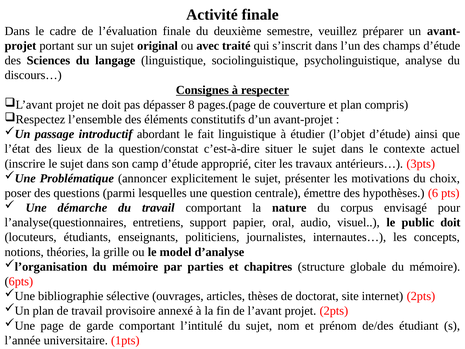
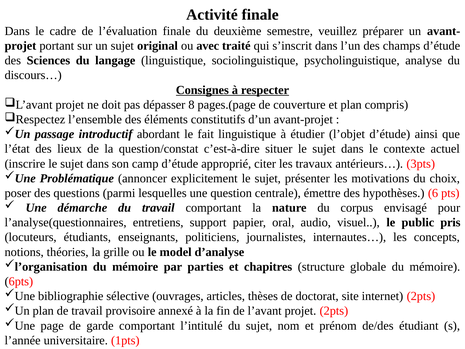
public doit: doit -> pris
